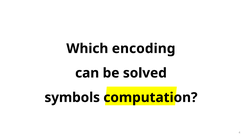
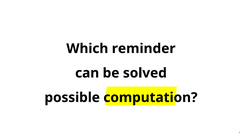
encoding: encoding -> reminder
symbols: symbols -> possible
